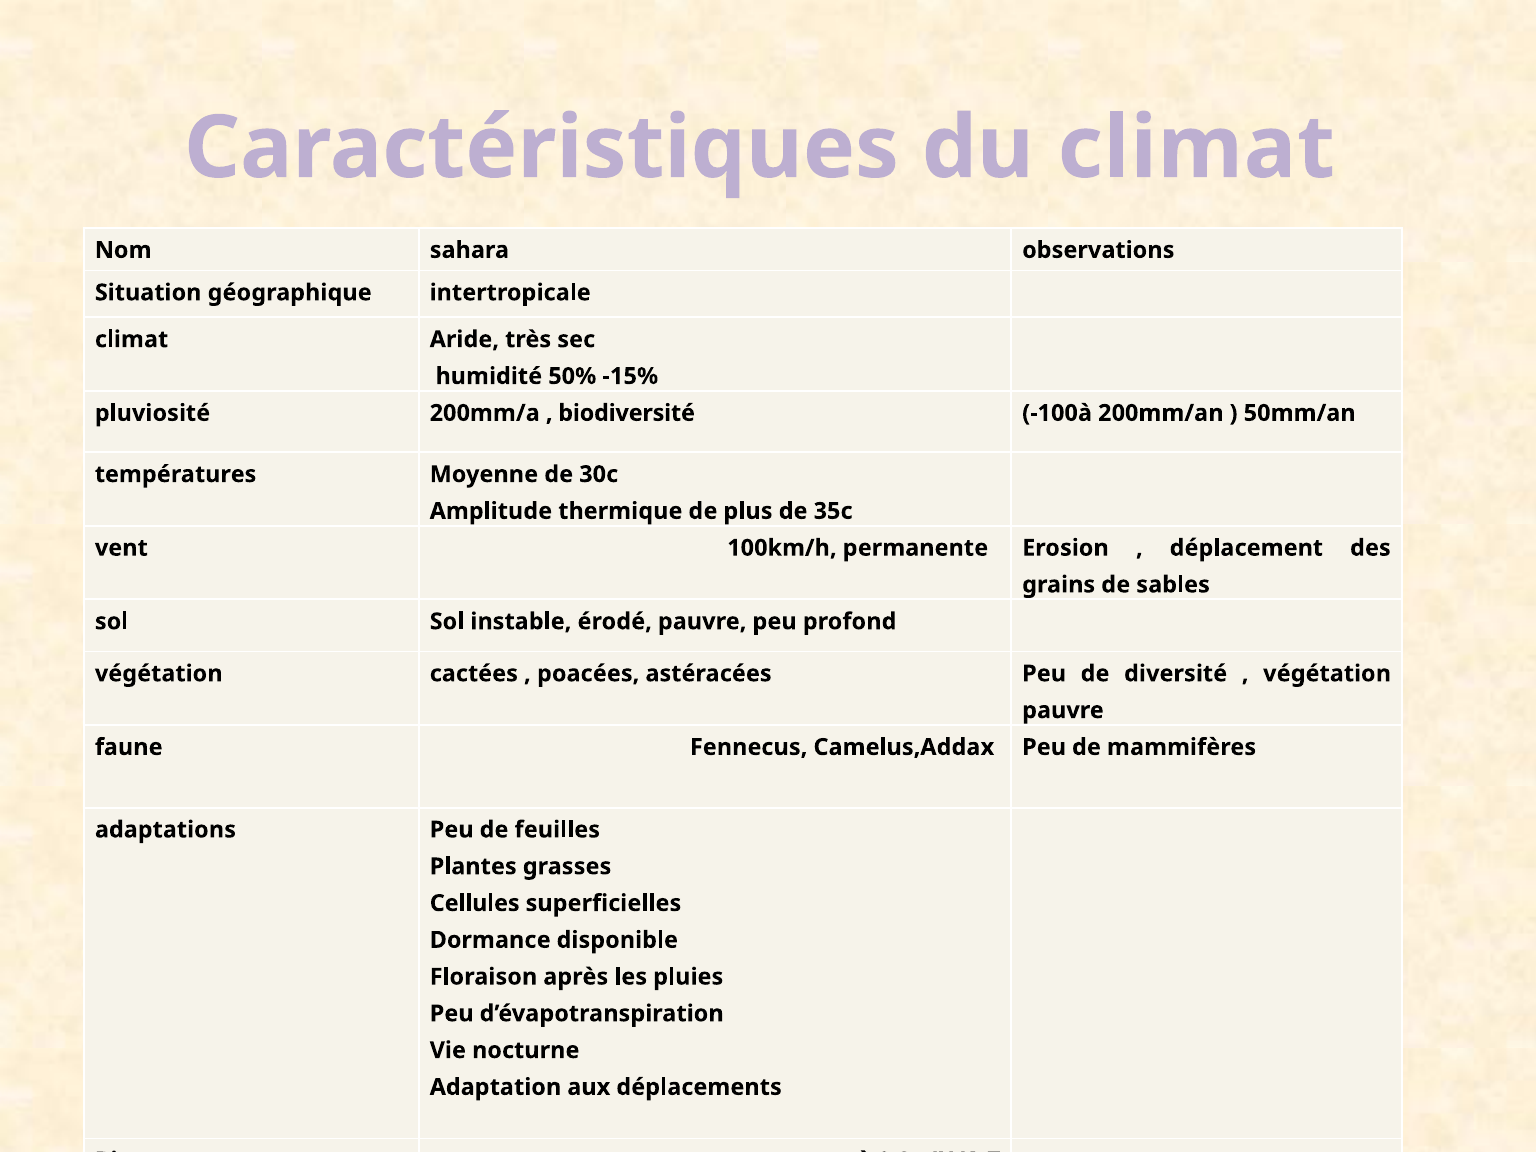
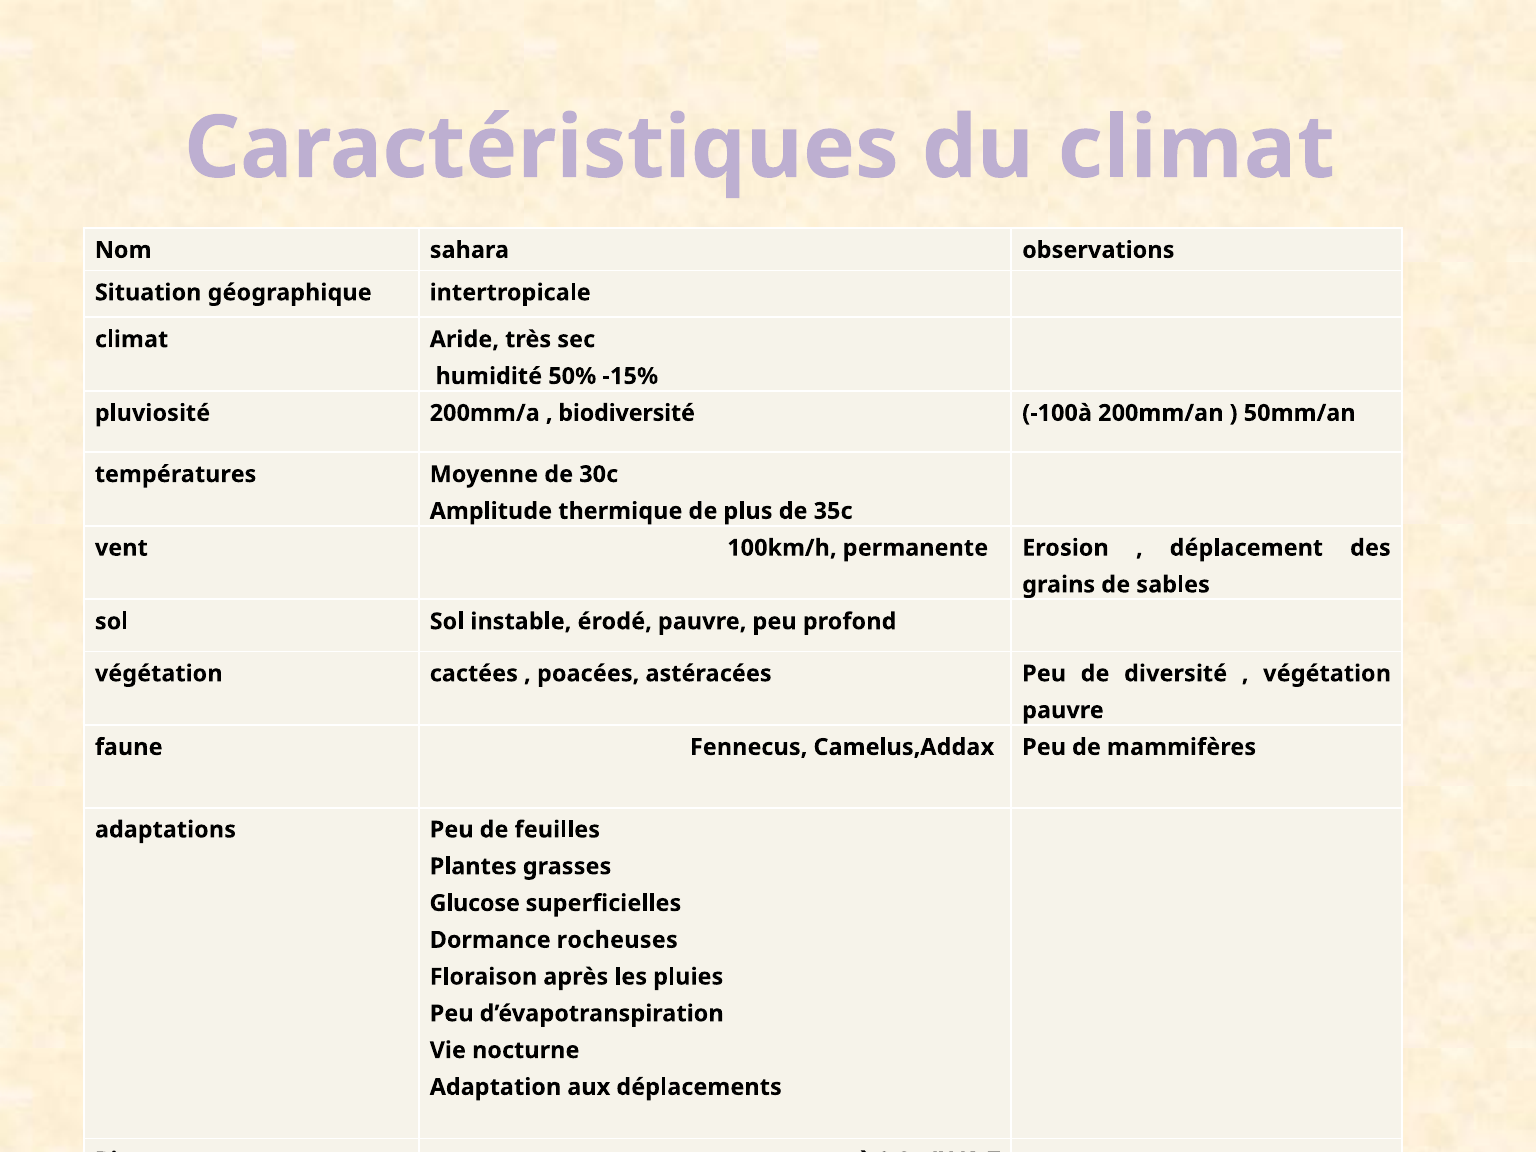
Cellules: Cellules -> Glucose
disponible: disponible -> rocheuses
